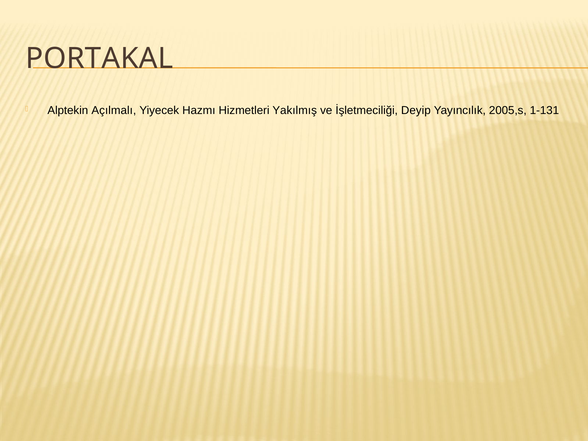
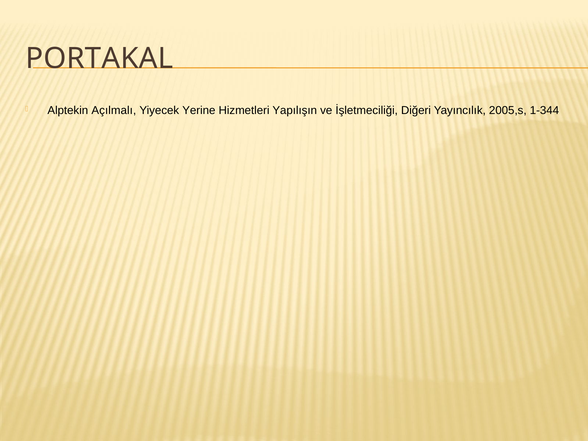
Hazmı: Hazmı -> Yerine
Yakılmış: Yakılmış -> Yapılışın
Deyip: Deyip -> Diğeri
1-131: 1-131 -> 1-344
